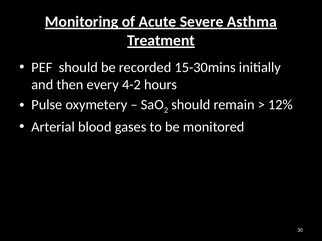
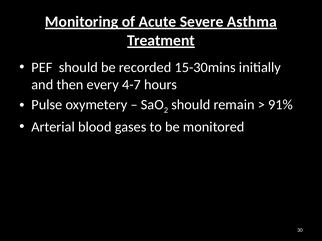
4-2: 4-2 -> 4-7
12%: 12% -> 91%
